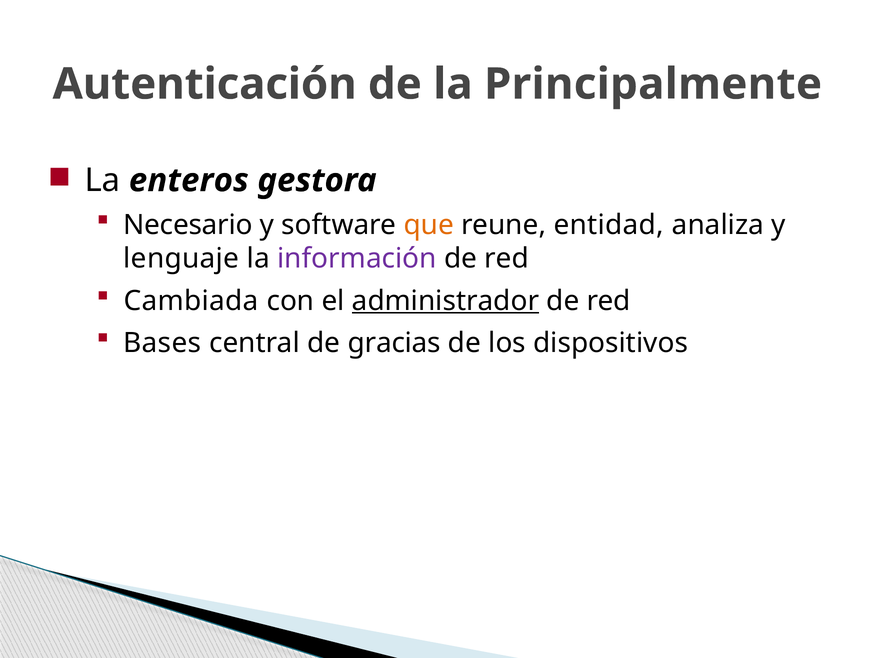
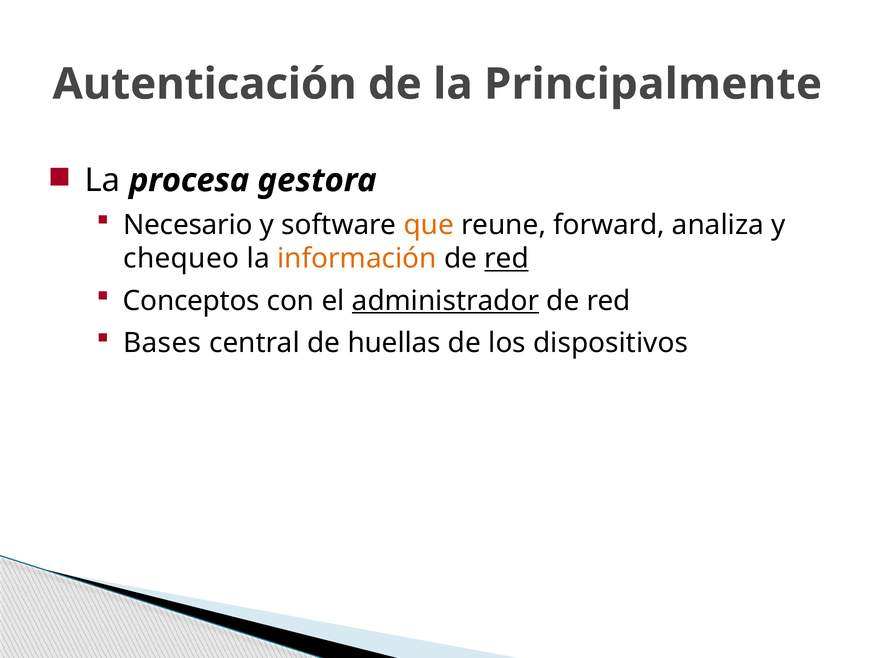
enteros: enteros -> procesa
entidad: entidad -> forward
lenguaje: lenguaje -> chequeo
información colour: purple -> orange
red at (507, 259) underline: none -> present
Cambiada: Cambiada -> Conceptos
gracias: gracias -> huellas
